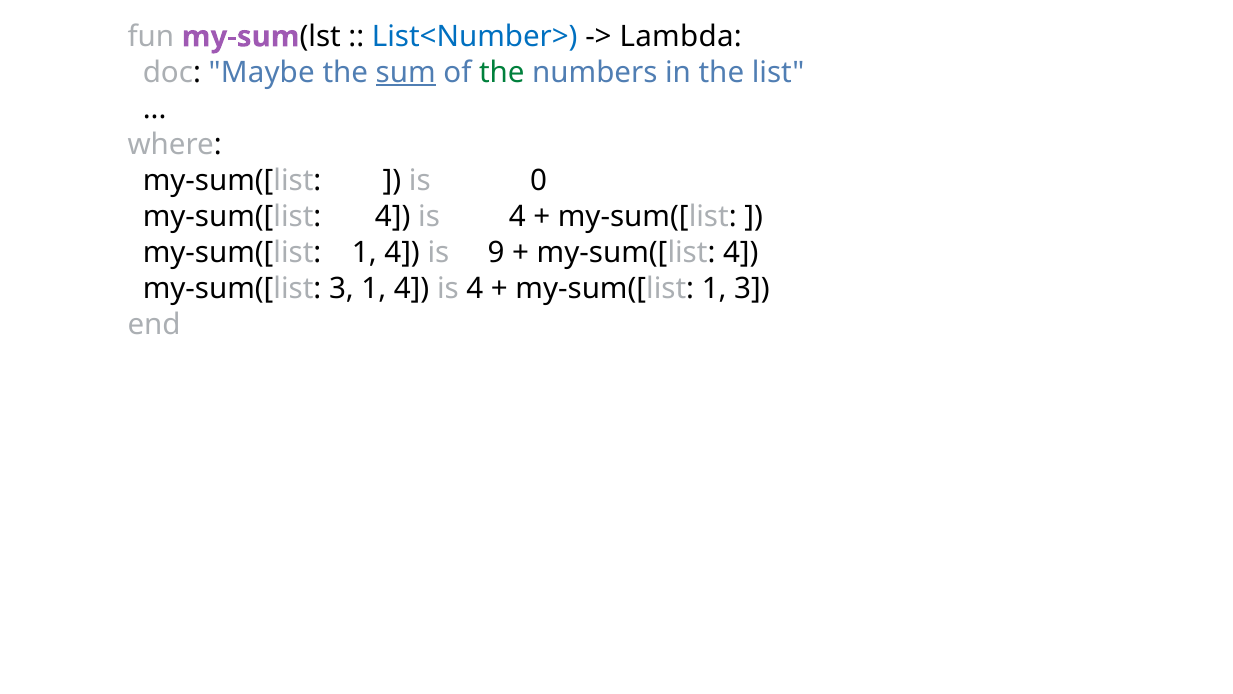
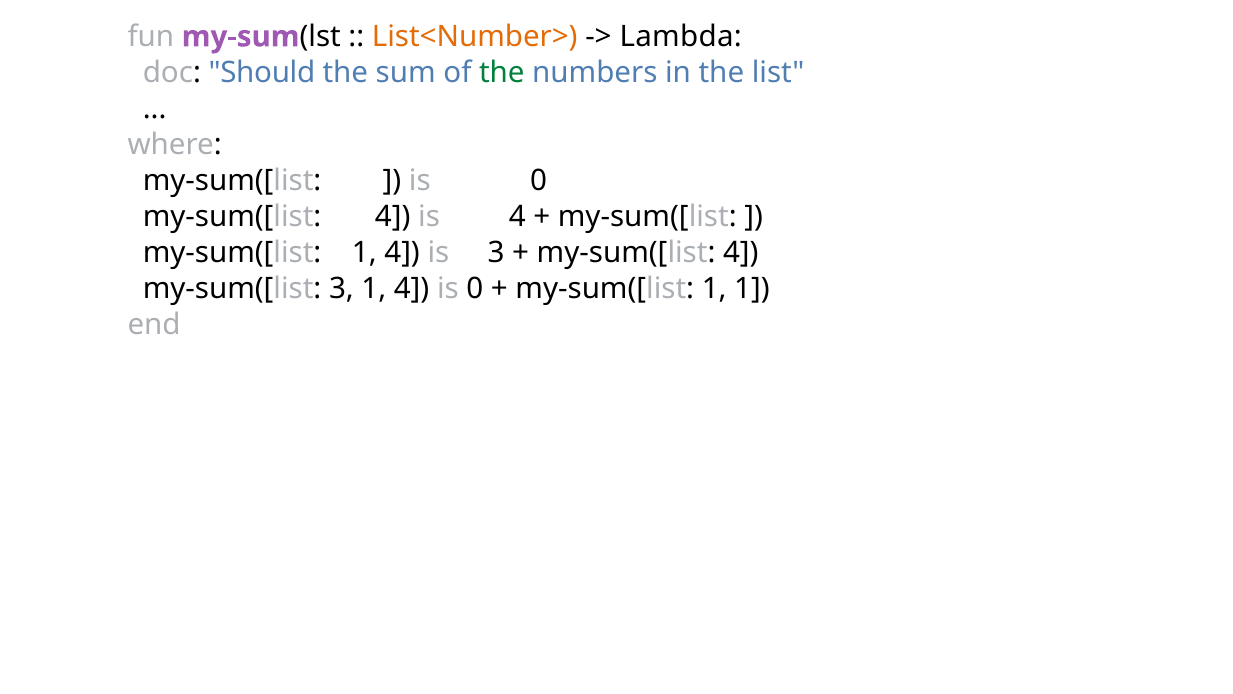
List<Number> colour: blue -> orange
Maybe: Maybe -> Should
sum underline: present -> none
is 9: 9 -> 3
1 4 is 4: 4 -> 0
1 3: 3 -> 1
